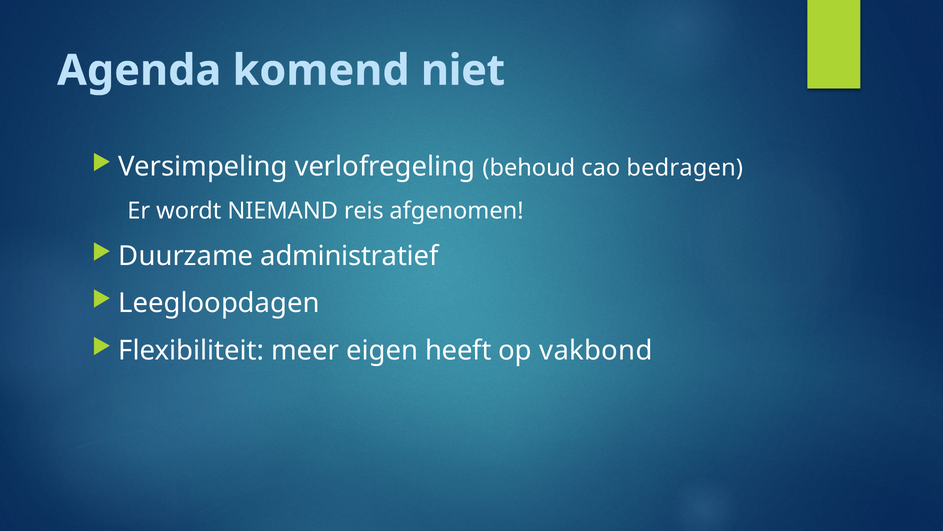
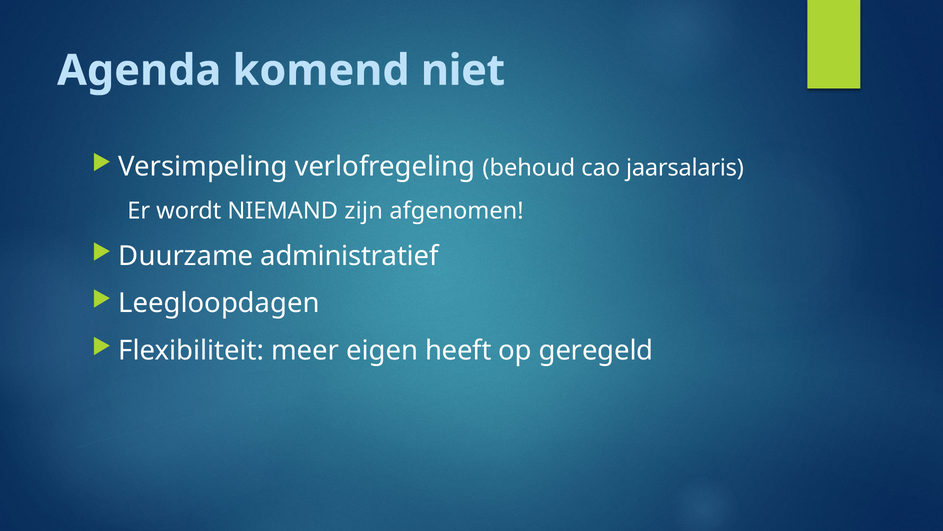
bedragen: bedragen -> jaarsalaris
reis: reis -> zijn
vakbond: vakbond -> geregeld
